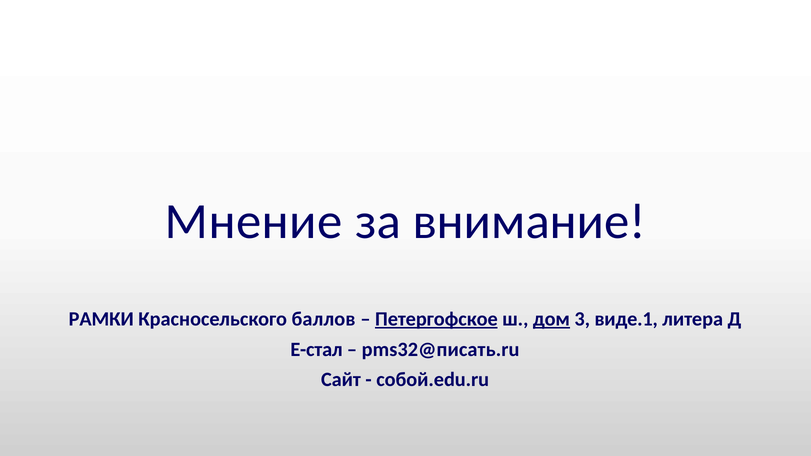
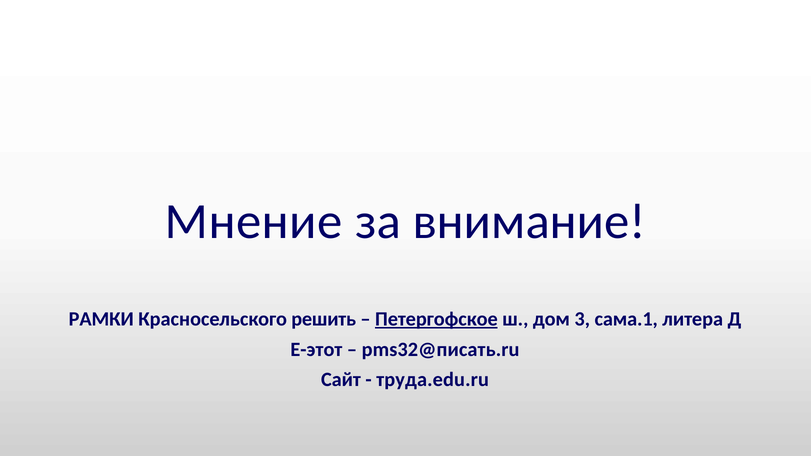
баллов: баллов -> решить
дом underline: present -> none
виде.1: виде.1 -> сама.1
E-стал: E-стал -> E-этот
собой.edu.ru: собой.edu.ru -> труда.edu.ru
